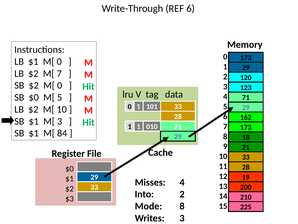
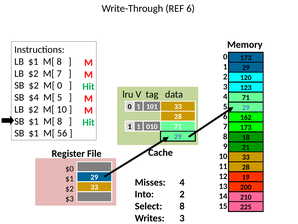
0 at (59, 61): 0 -> 8
SB $0: $0 -> $4
3 at (60, 121): 3 -> 8
84: 84 -> 56
Mode: Mode -> Select
